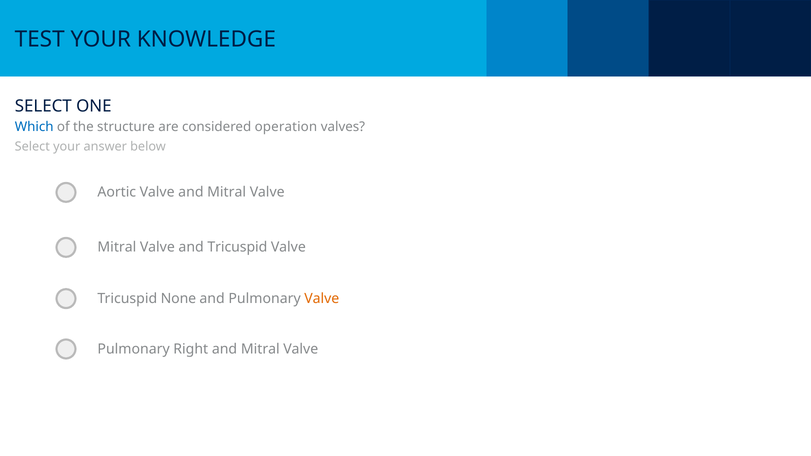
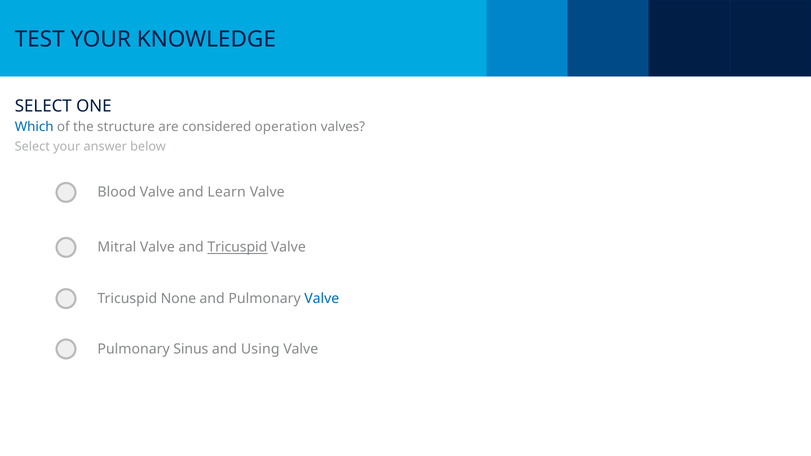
Aortic: Aortic -> Blood
Valve and Mitral: Mitral -> Learn
Tricuspid at (237, 247) underline: none -> present
Valve at (322, 299) colour: orange -> blue
Right: Right -> Sinus
Mitral at (260, 349): Mitral -> Using
